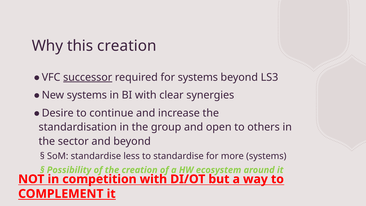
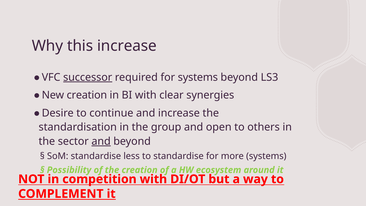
this creation: creation -> increase
New systems: systems -> creation
and at (101, 141) underline: none -> present
